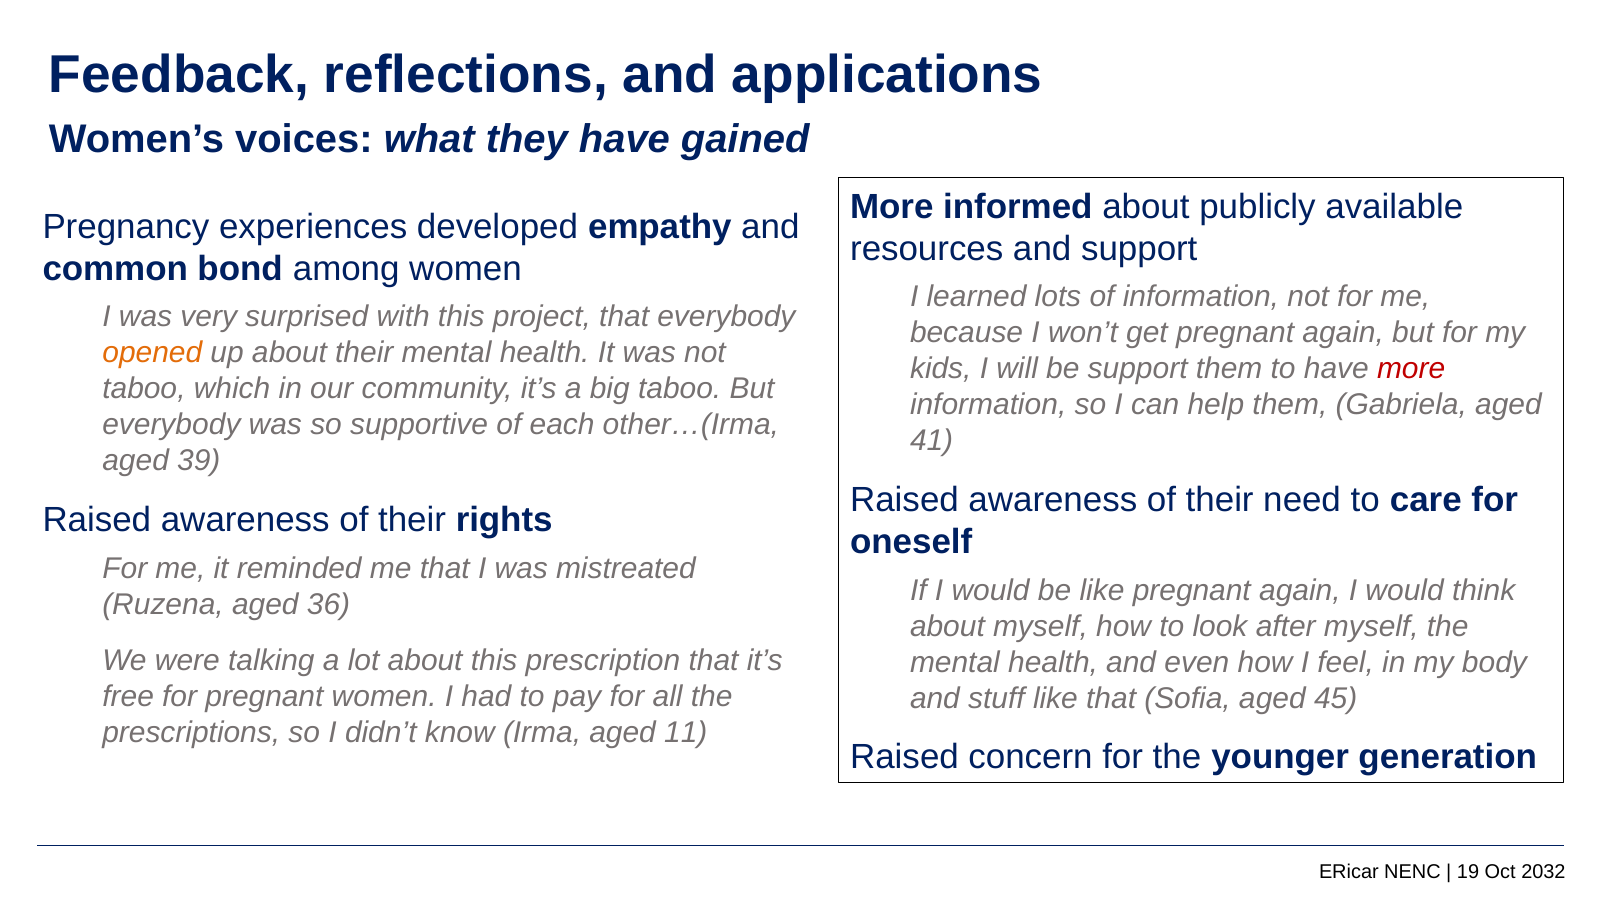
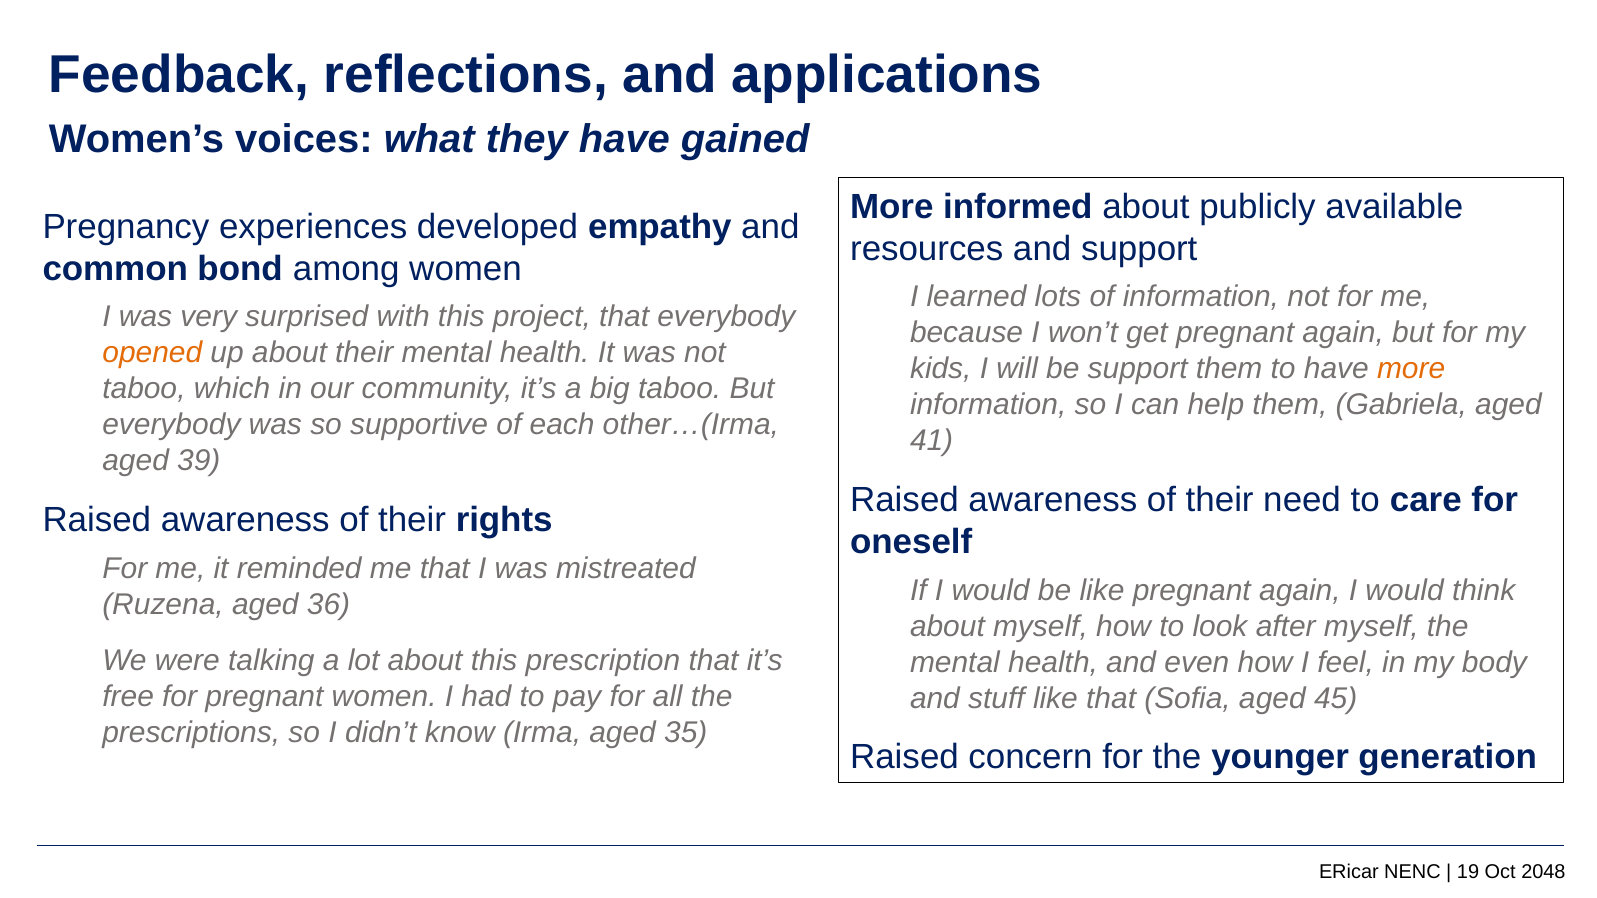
more at (1411, 369) colour: red -> orange
11: 11 -> 35
2032: 2032 -> 2048
